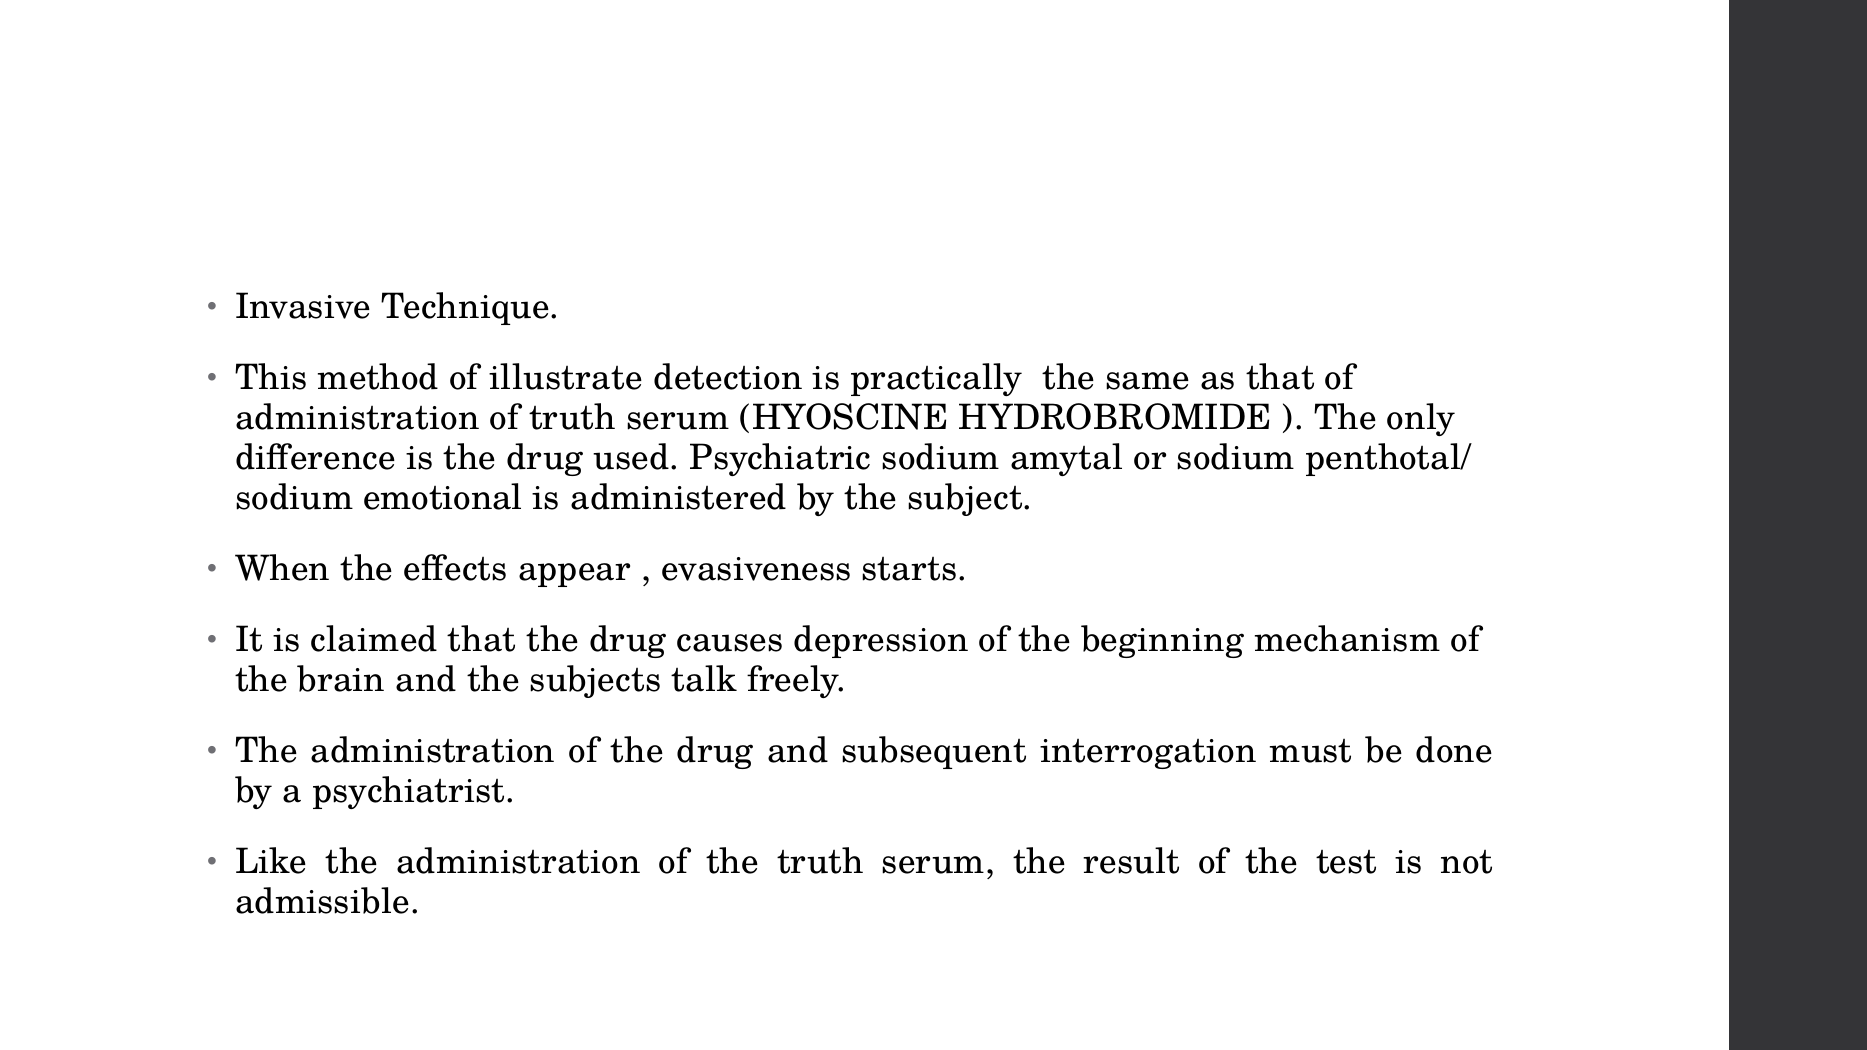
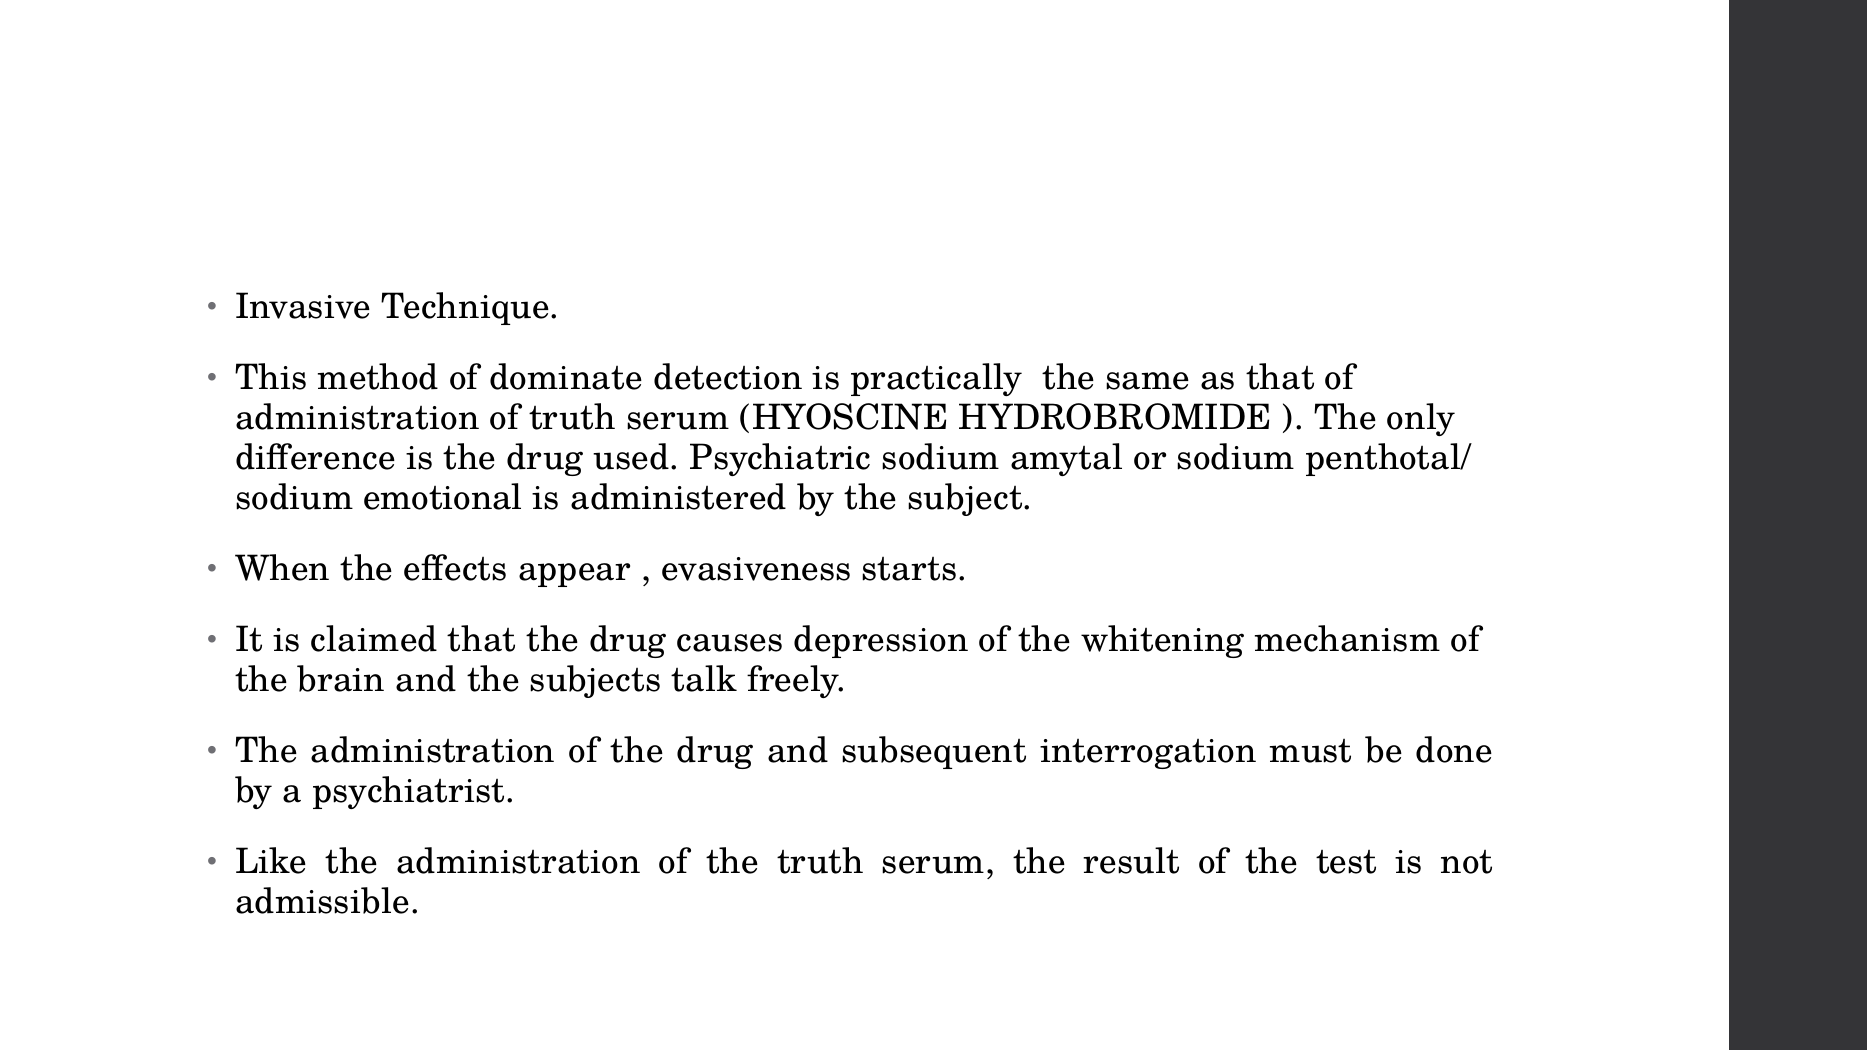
illustrate: illustrate -> dominate
beginning: beginning -> whitening
